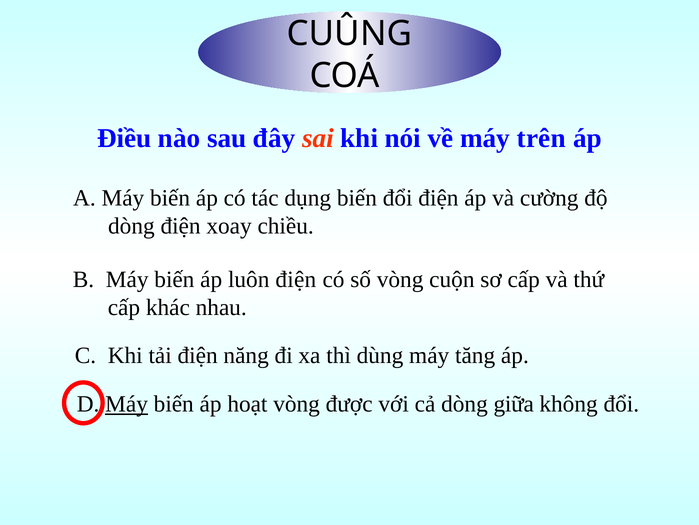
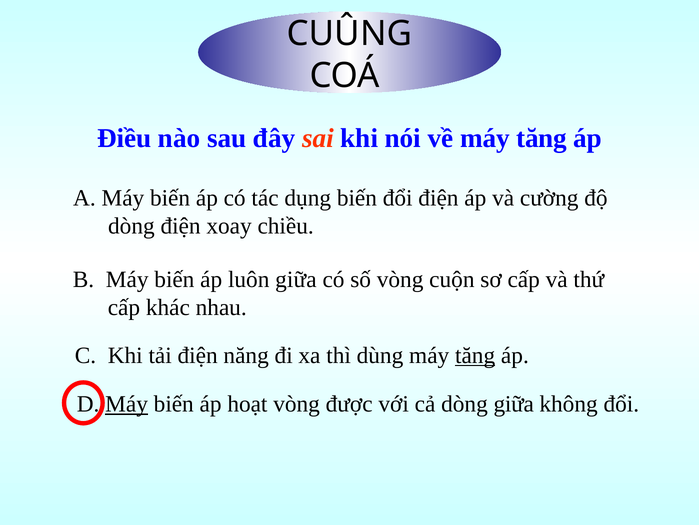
về máy trên: trên -> tăng
luôn điện: điện -> giữa
tăng at (475, 355) underline: none -> present
